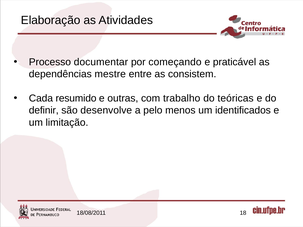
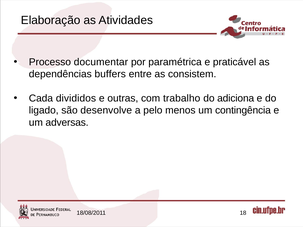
começando: começando -> paramétrica
mestre: mestre -> buffers
resumido: resumido -> divididos
teóricas: teóricas -> adiciona
definir: definir -> ligado
identificados: identificados -> contingência
limitação: limitação -> adversas
